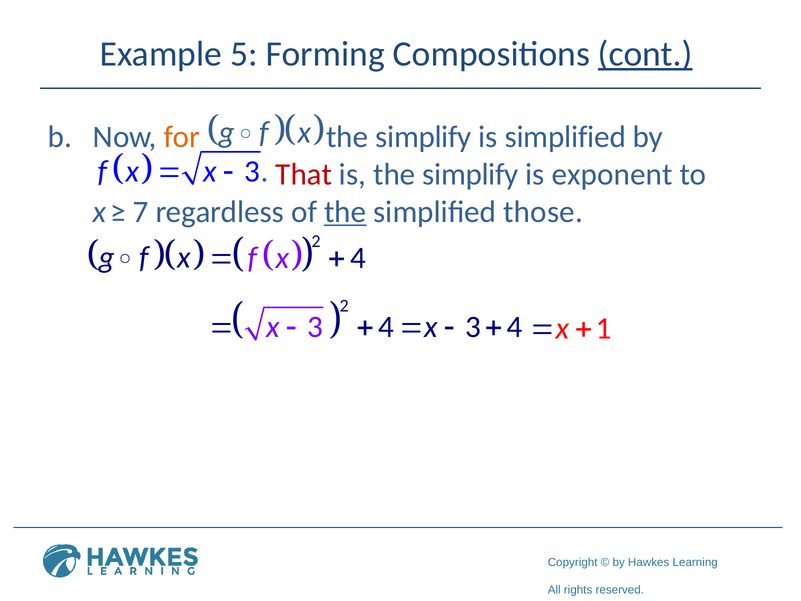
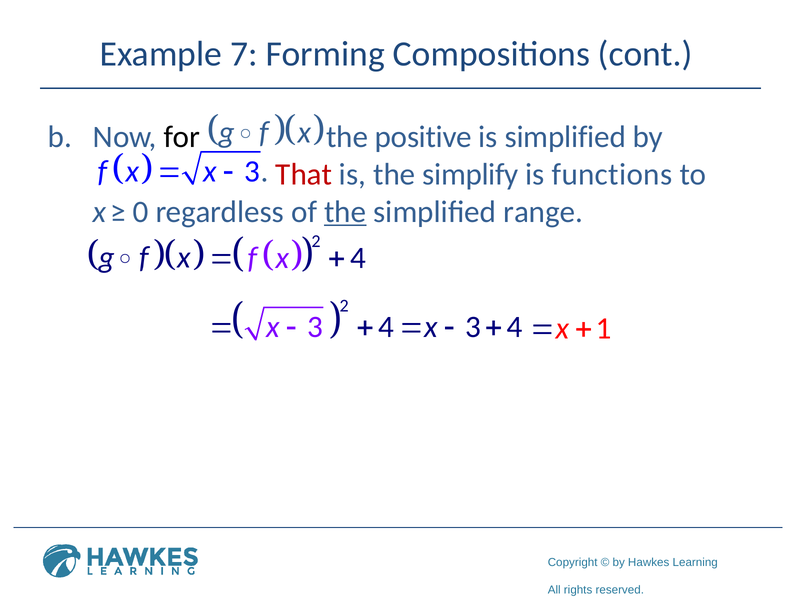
5: 5 -> 7
cont underline: present -> none
for colour: orange -> black
simplify at (423, 137): simplify -> positive
exponent: exponent -> functions
7: 7 -> 0
those: those -> range
